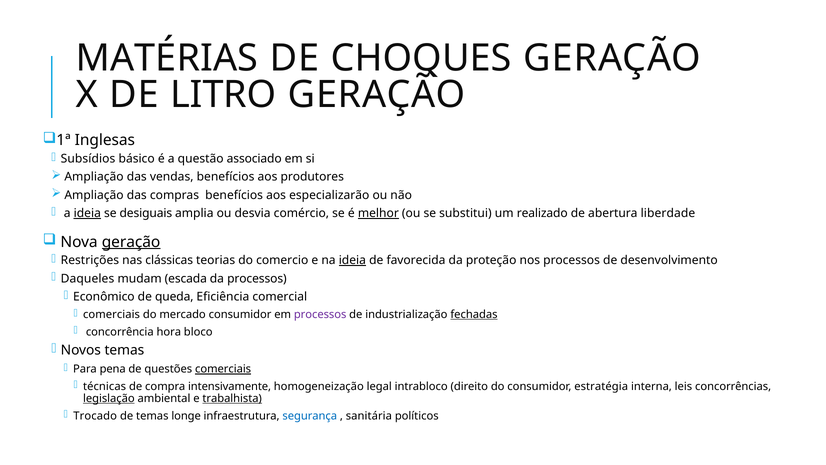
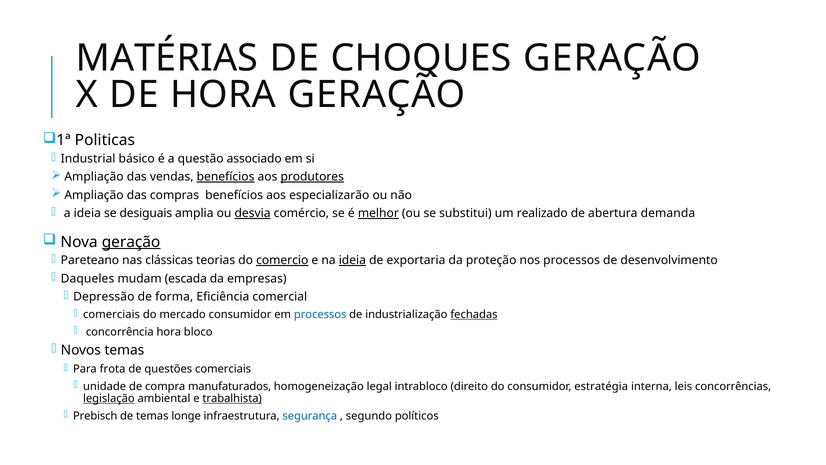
DE LITRO: LITRO -> HORA
Inglesas: Inglesas -> Politicas
Subsídios: Subsídios -> Industrial
benefícios at (226, 177) underline: none -> present
produtores underline: none -> present
ideia at (87, 213) underline: present -> none
desvia underline: none -> present
liberdade: liberdade -> demanda
Restrições: Restrições -> Pareteano
comercio underline: none -> present
favorecida: favorecida -> exportaria
da processos: processos -> empresas
Econômico: Econômico -> Depressão
queda: queda -> forma
processos at (320, 314) colour: purple -> blue
pena: pena -> frota
comerciais at (223, 369) underline: present -> none
técnicas: técnicas -> unidade
intensivamente: intensivamente -> manufaturados
Trocado: Trocado -> Prebisch
sanitária: sanitária -> segundo
